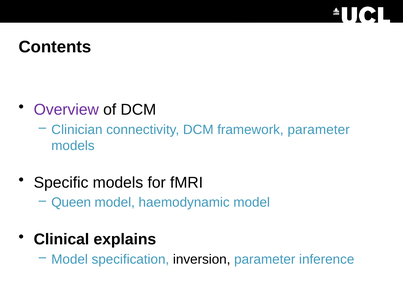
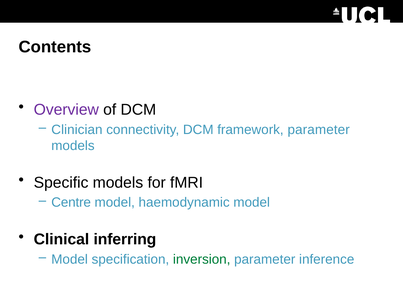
Queen: Queen -> Centre
explains: explains -> inferring
inversion colour: black -> green
